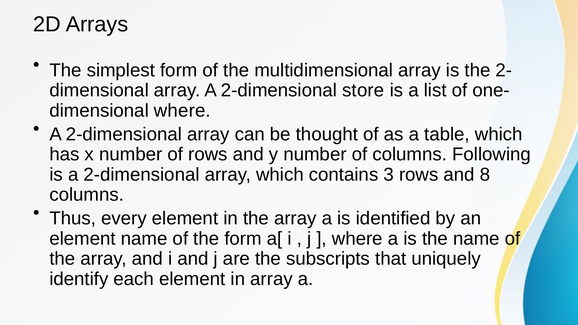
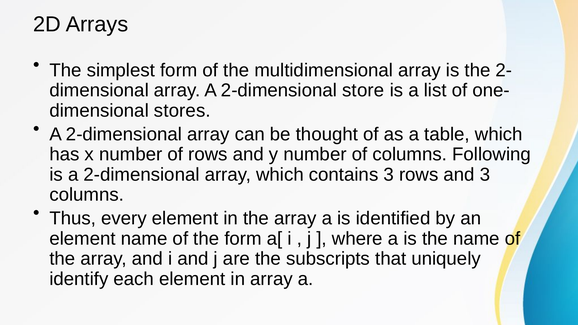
where at (182, 111): where -> stores
and 8: 8 -> 3
